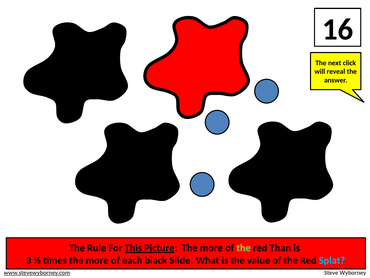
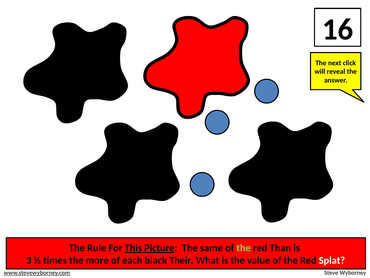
Picture The more: more -> same
Slide: Slide -> Their
Splat colour: light blue -> white
